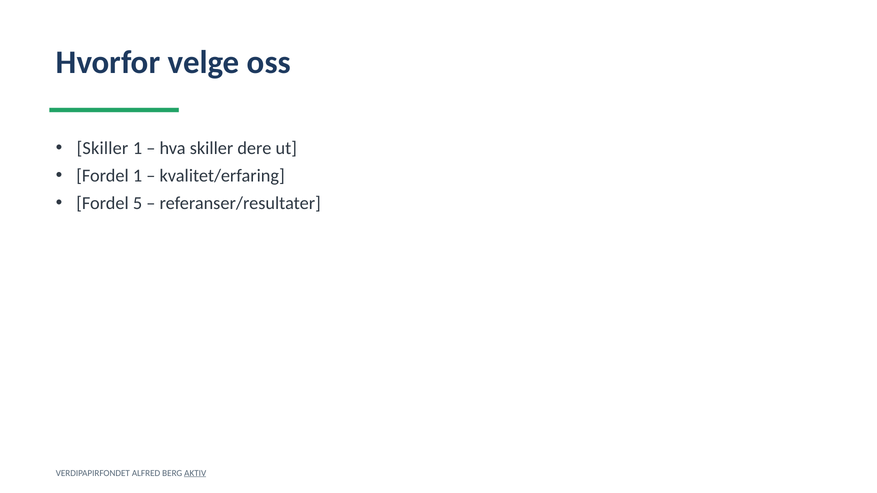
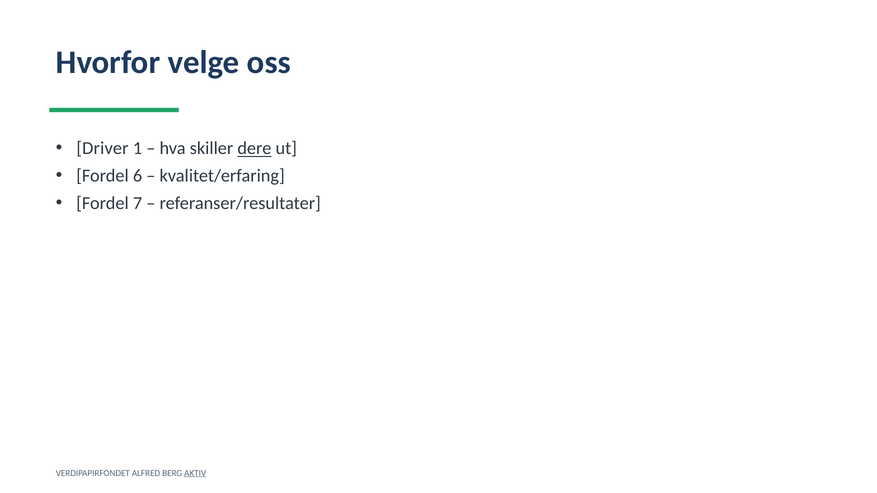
Skiller at (102, 149): Skiller -> Driver
dere underline: none -> present
Fordel 1: 1 -> 6
5: 5 -> 7
